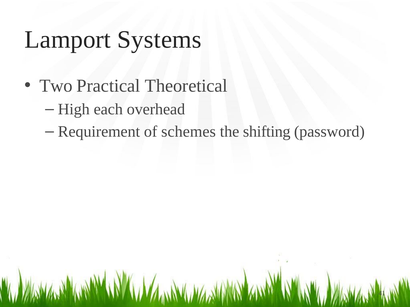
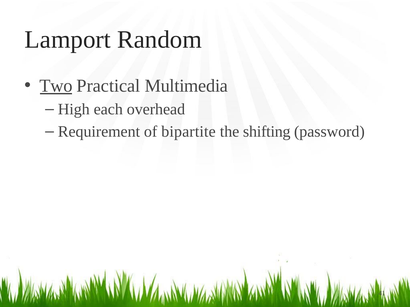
Systems: Systems -> Random
Two underline: none -> present
Theoretical: Theoretical -> Multimedia
schemes: schemes -> bipartite
